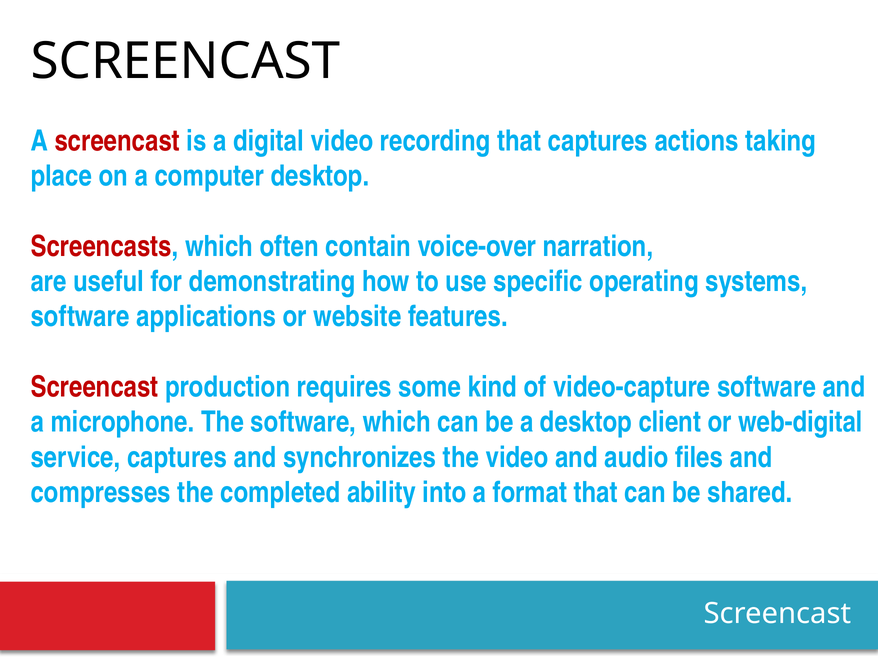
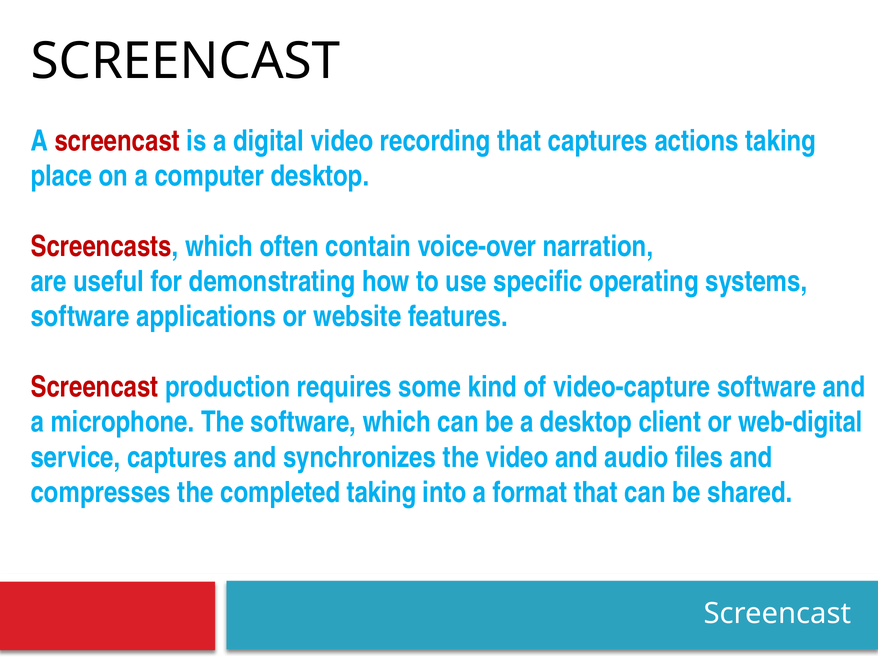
completed ability: ability -> taking
